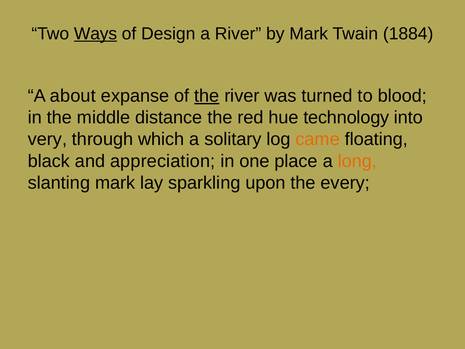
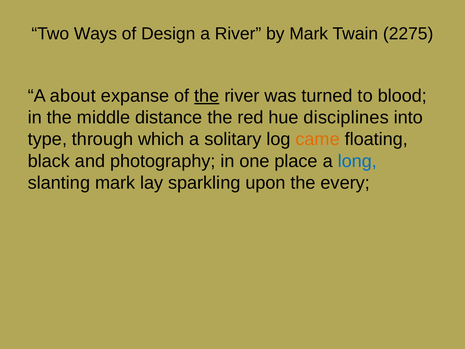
Ways underline: present -> none
1884: 1884 -> 2275
technology: technology -> disciplines
very: very -> type
appreciation: appreciation -> photography
long colour: orange -> blue
